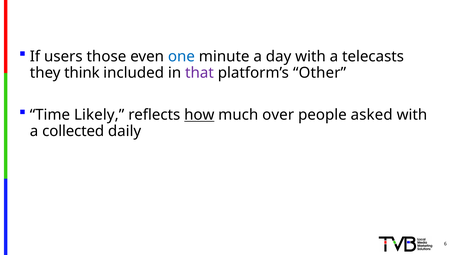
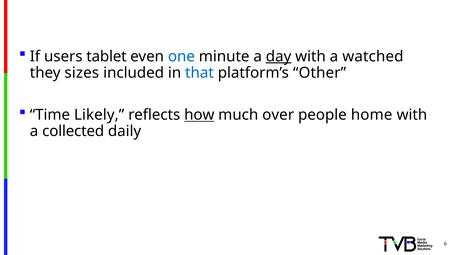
those: those -> tablet
day underline: none -> present
telecasts: telecasts -> watched
think: think -> sizes
that colour: purple -> blue
asked: asked -> home
